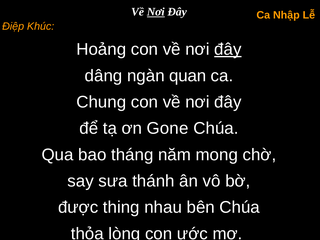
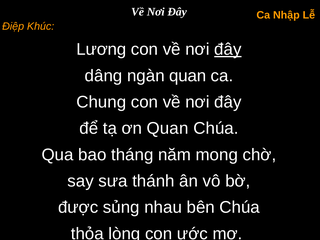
Nơi at (156, 12) underline: present -> none
Hoảng: Hoảng -> Lương
ơn Gone: Gone -> Quan
thing: thing -> sủng
